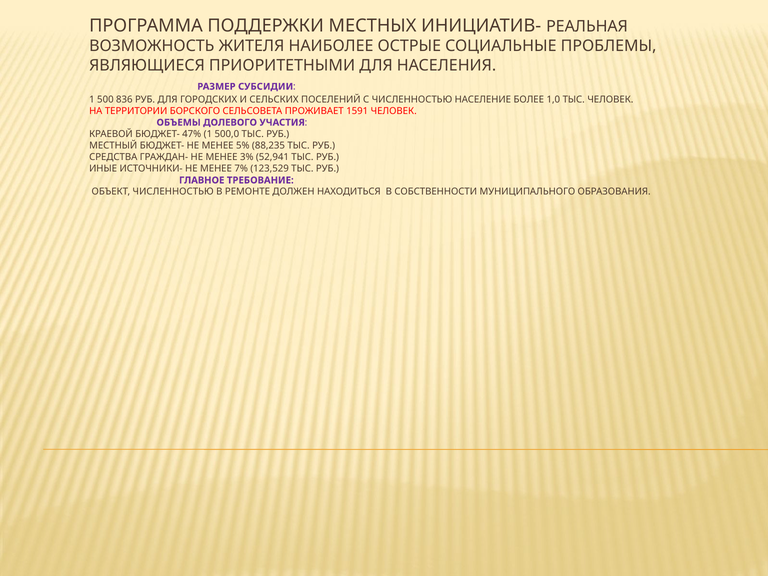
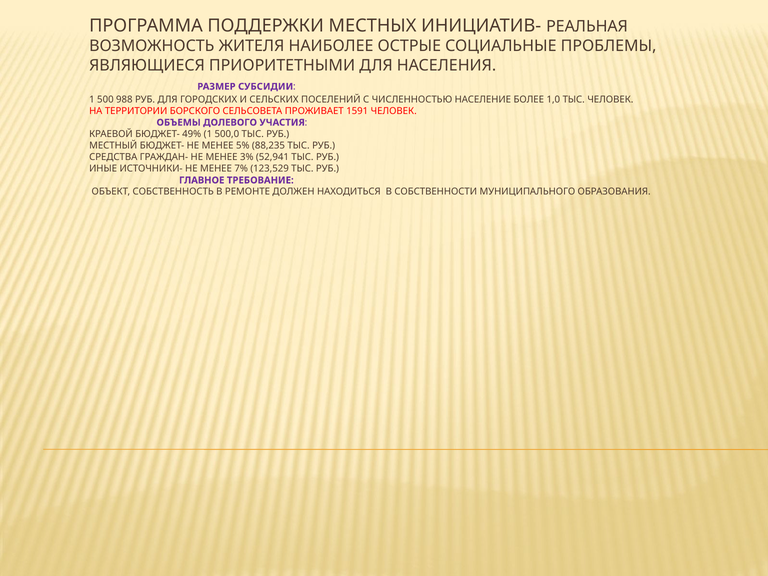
836: 836 -> 988
47%: 47% -> 49%
ОБЪЕКТ ЧИСЛЕННОСТЬЮ: ЧИСЛЕННОСТЬЮ -> СОБСТВЕННОСТЬ
